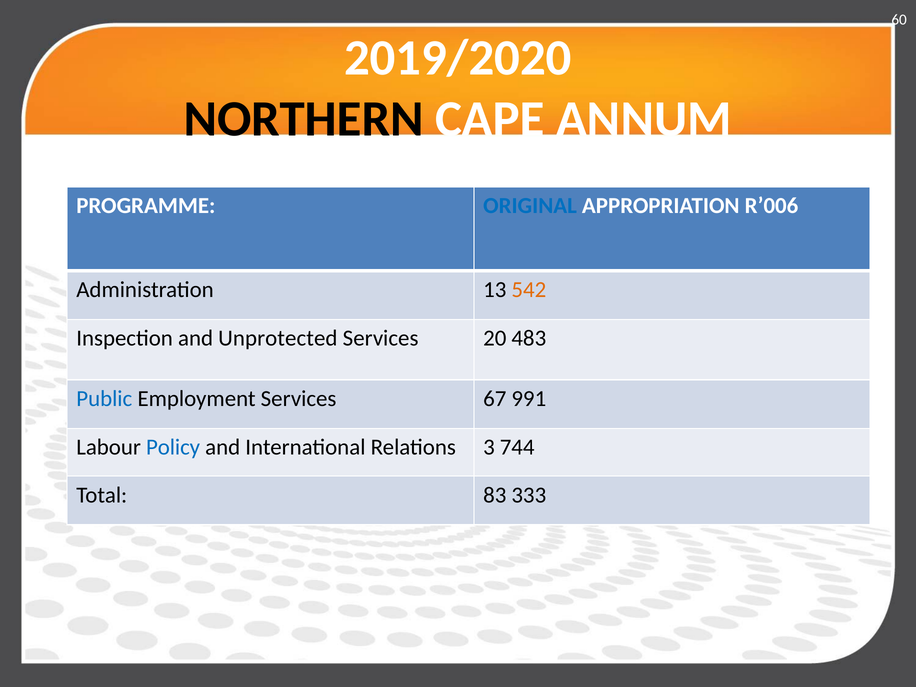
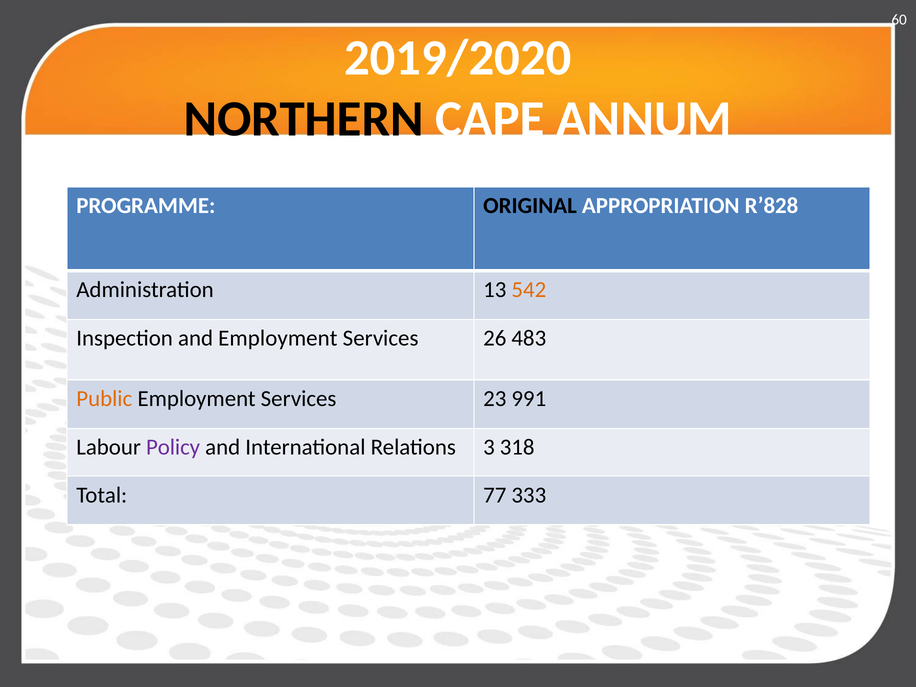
ORIGINAL colour: blue -> black
R’006: R’006 -> R’828
and Unprotected: Unprotected -> Employment
20: 20 -> 26
Public colour: blue -> orange
67: 67 -> 23
Policy colour: blue -> purple
744: 744 -> 318
83: 83 -> 77
